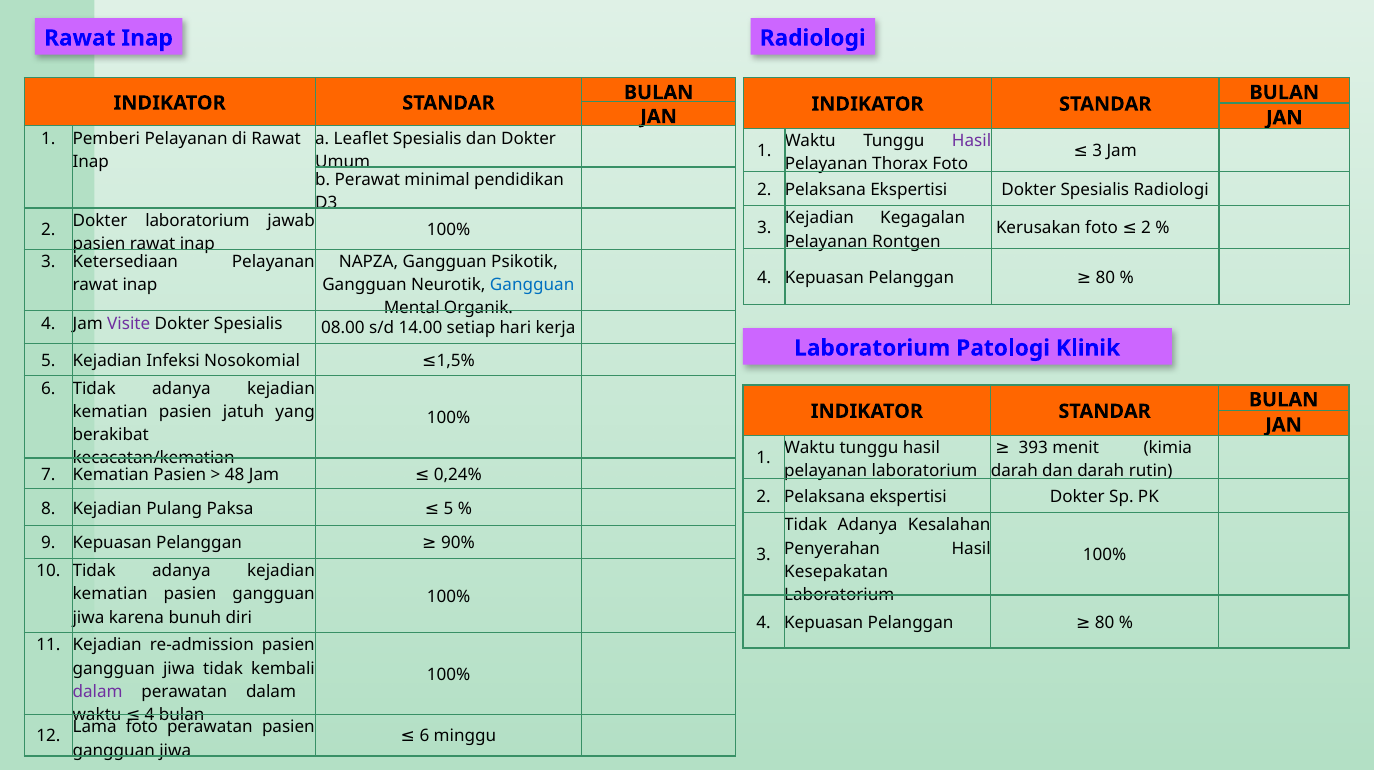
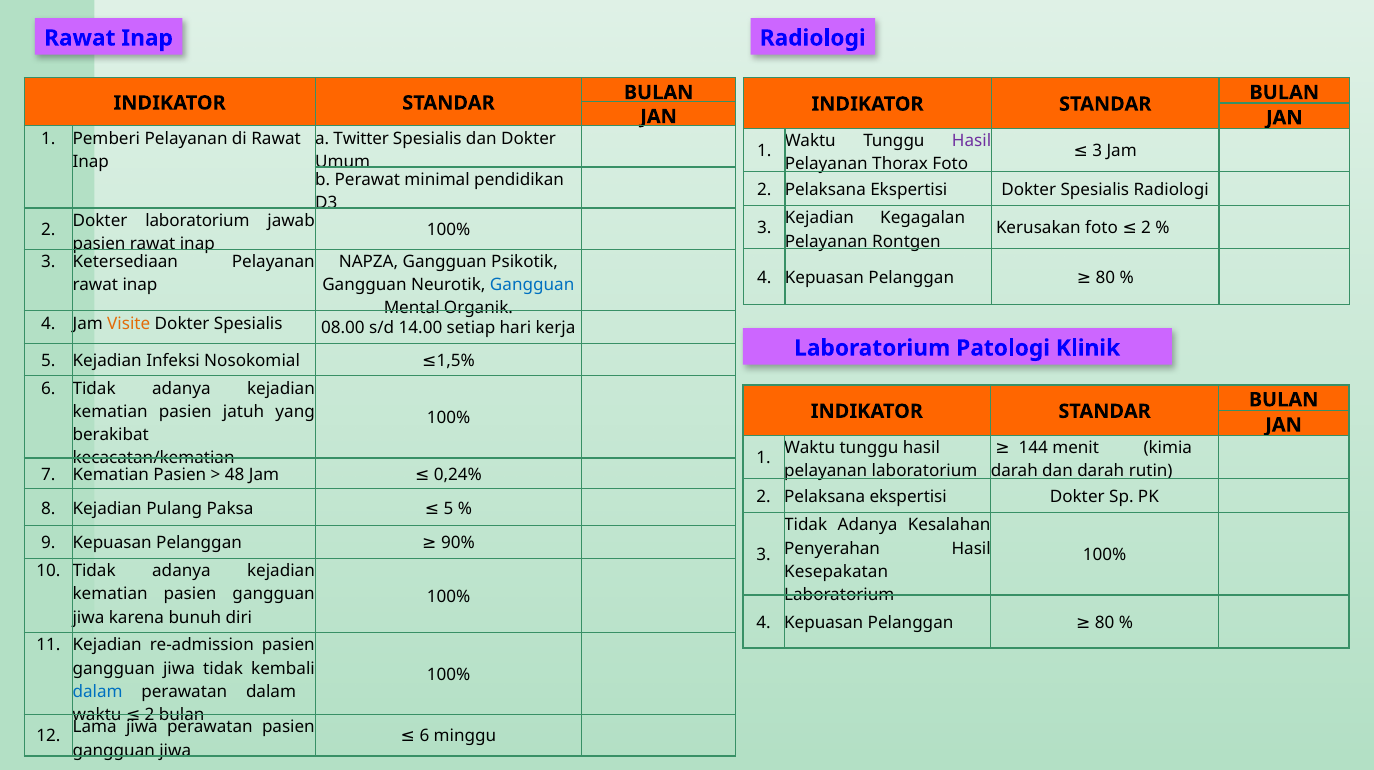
Leaflet: Leaflet -> Twitter
Visite colour: purple -> orange
393: 393 -> 144
dalam at (98, 692) colour: purple -> blue
waktu 4: 4 -> 2
Lama foto: foto -> jiwa
